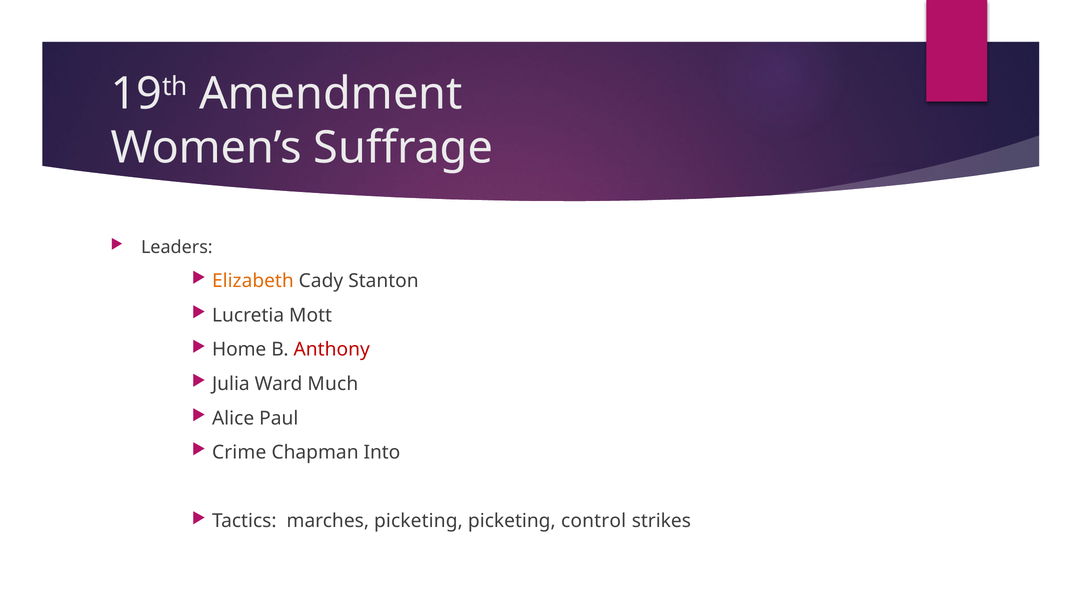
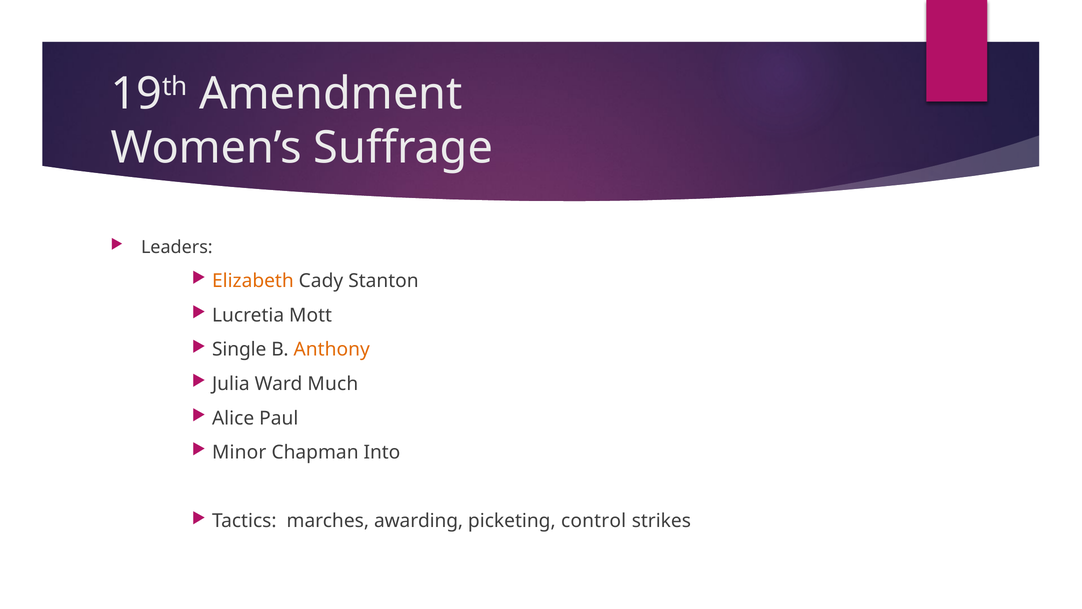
Home: Home -> Single
Anthony colour: red -> orange
Crime: Crime -> Minor
marches picketing: picketing -> awarding
